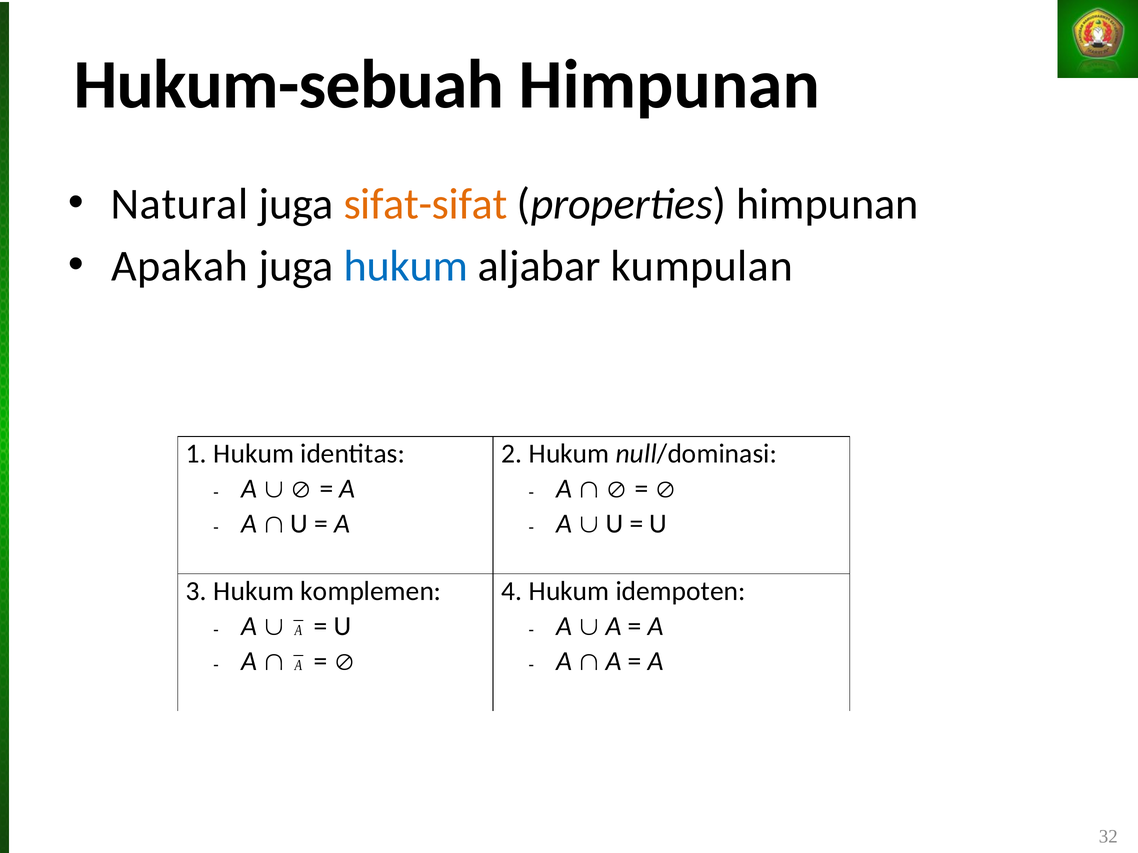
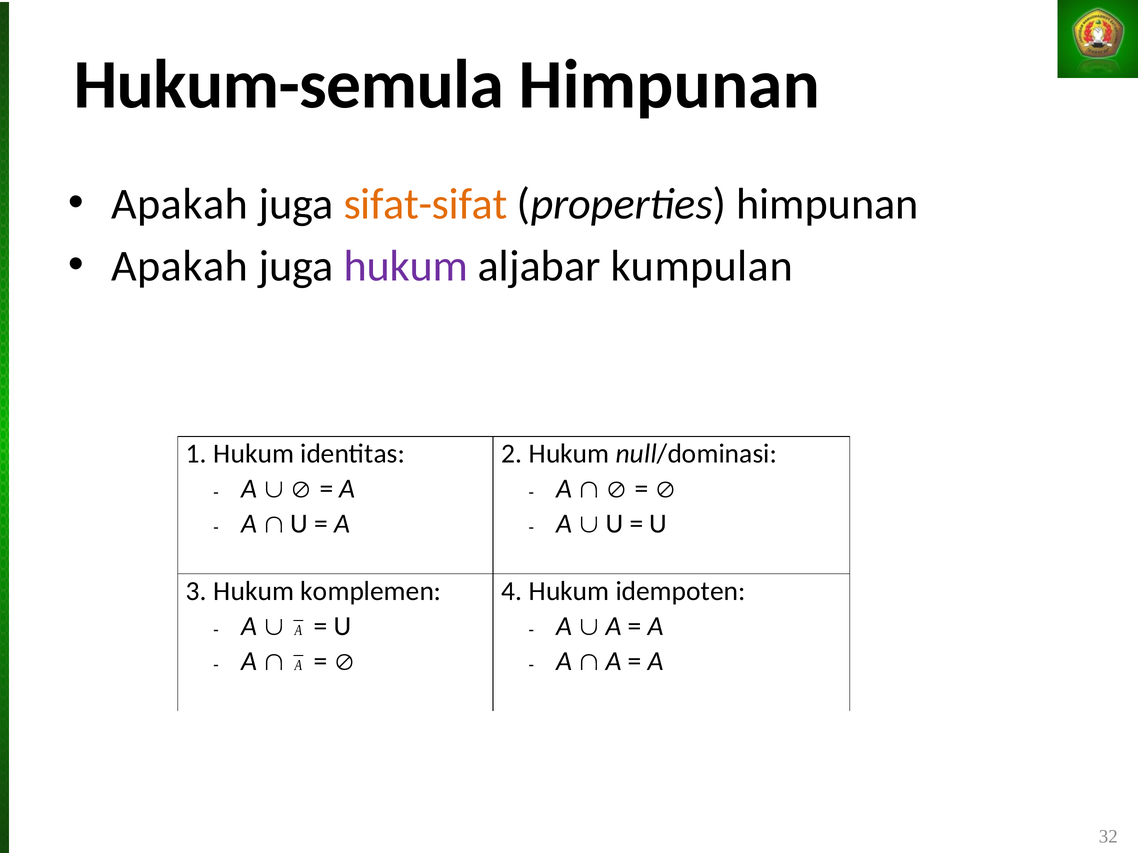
Hukum-sebuah: Hukum-sebuah -> Hukum-semula
Natural at (180, 204): Natural -> Apakah
hukum at (406, 266) colour: blue -> purple
